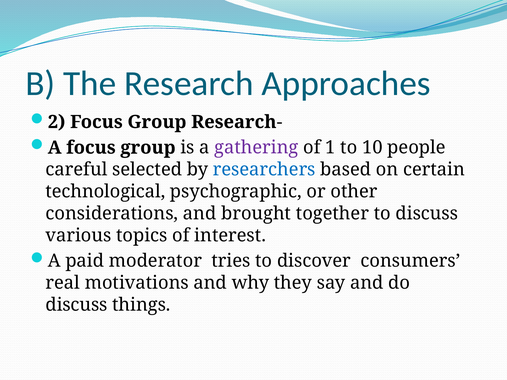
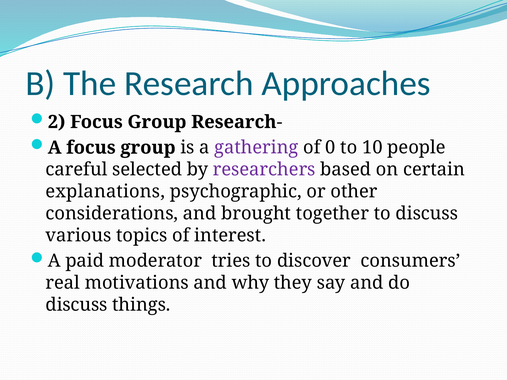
1: 1 -> 0
researchers colour: blue -> purple
technological: technological -> explanations
